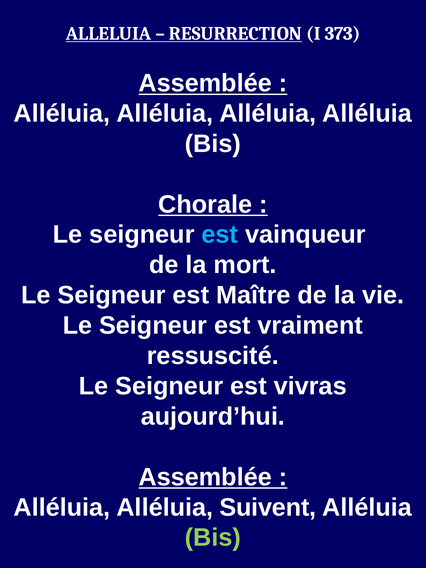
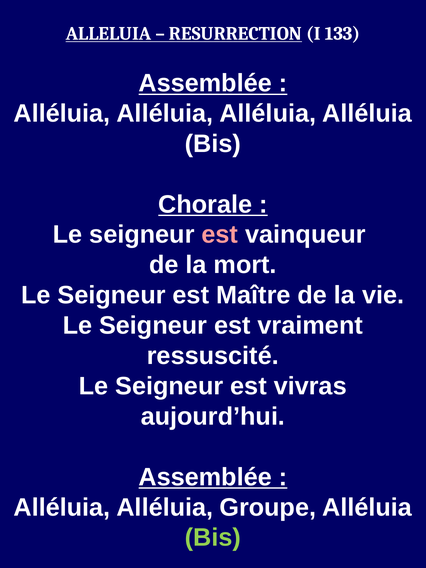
373: 373 -> 133
est at (220, 235) colour: light blue -> pink
Suivent: Suivent -> Groupe
